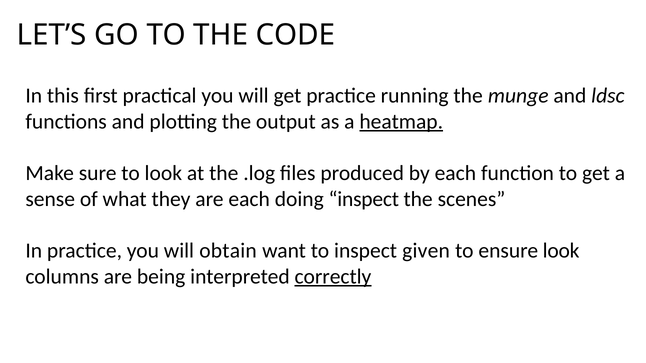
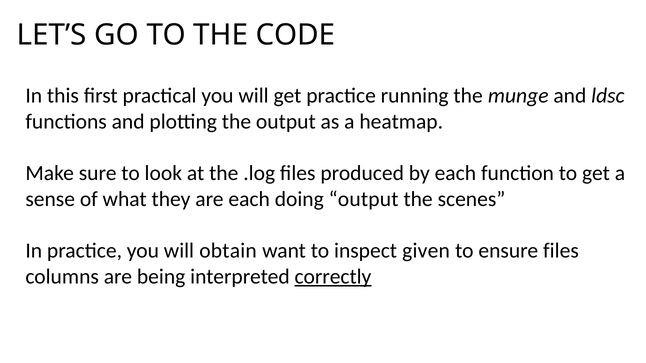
heatmap underline: present -> none
doing inspect: inspect -> output
ensure look: look -> files
